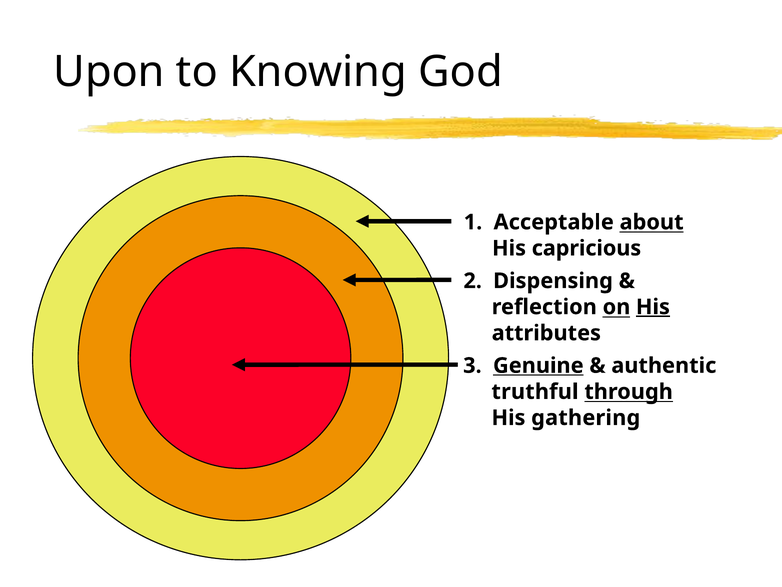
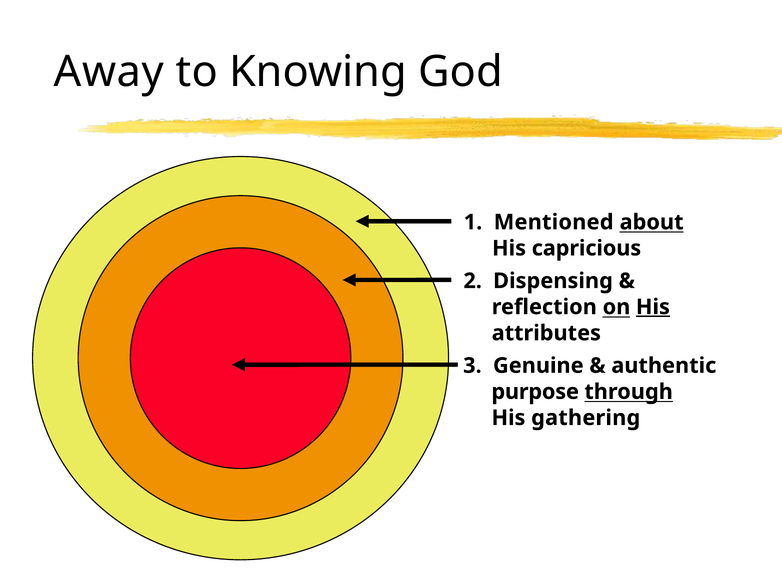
Upon: Upon -> Away
Acceptable: Acceptable -> Mentioned
Genuine underline: present -> none
truthful: truthful -> purpose
